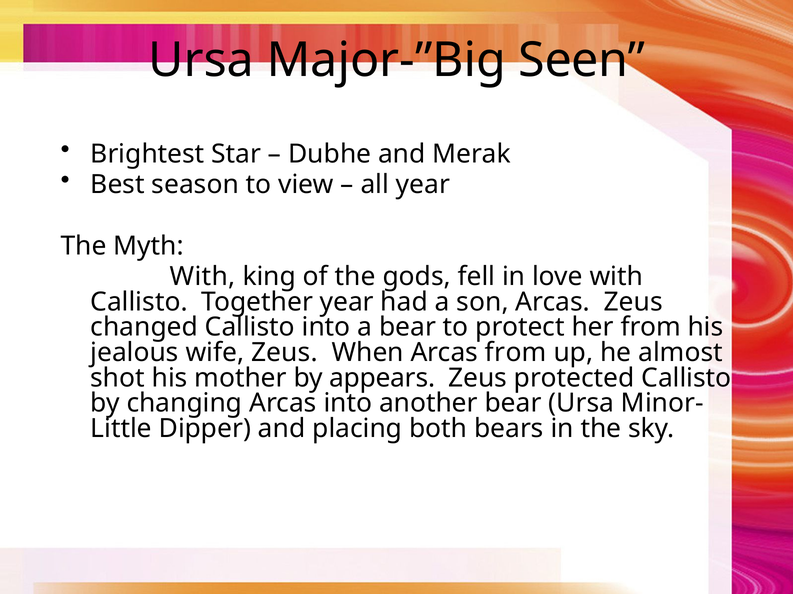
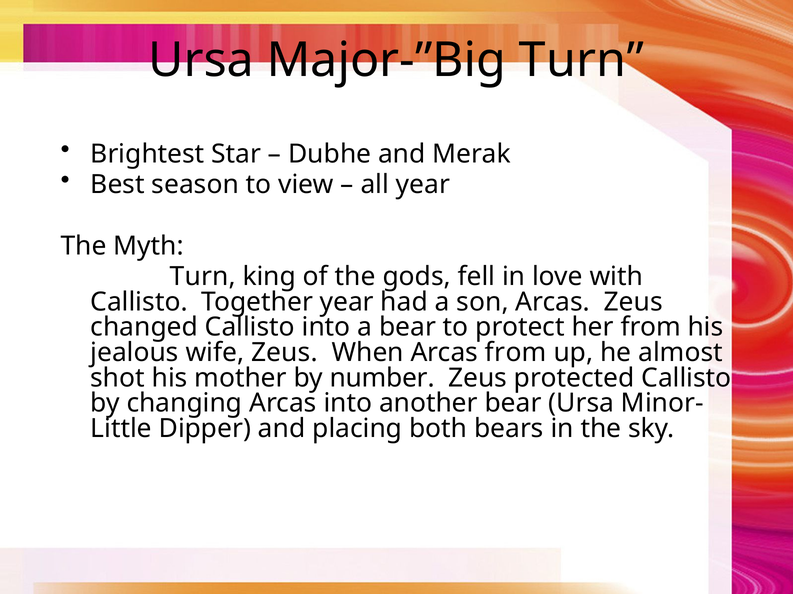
Major-”Big Seen: Seen -> Turn
With at (203, 277): With -> Turn
appears: appears -> number
